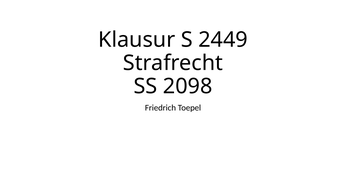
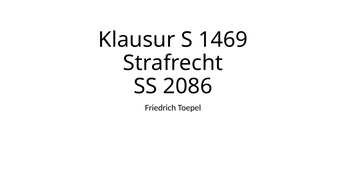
2449: 2449 -> 1469
2098: 2098 -> 2086
